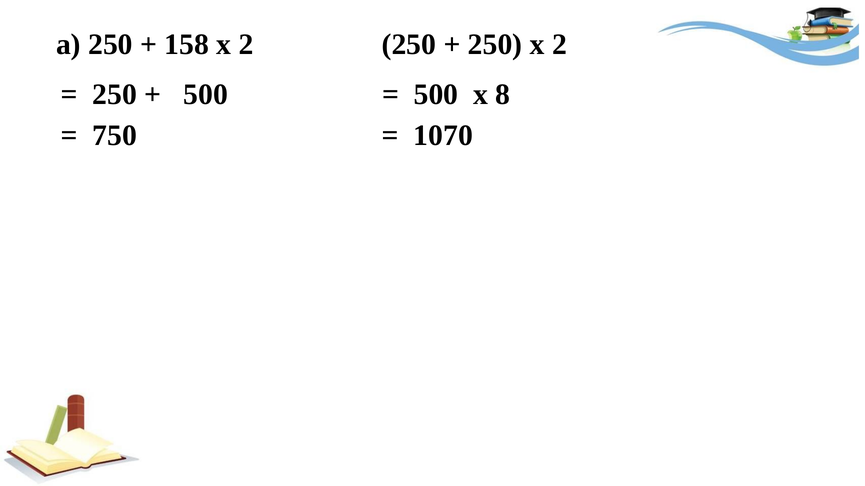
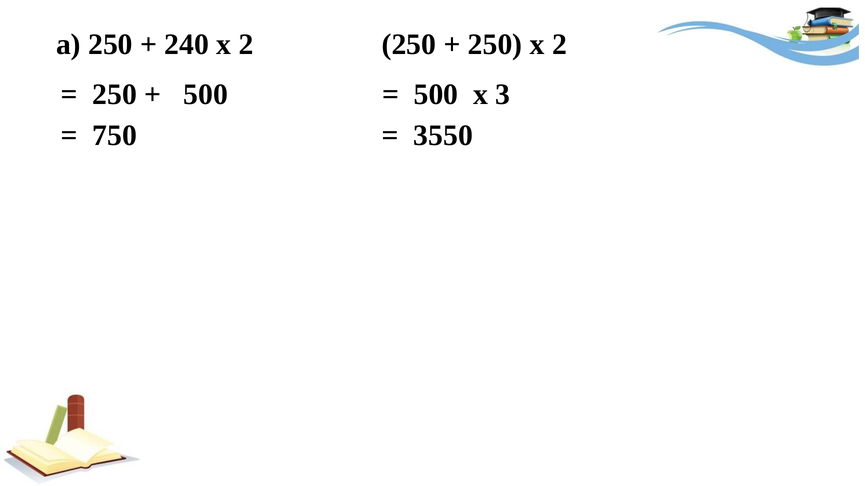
158: 158 -> 240
8: 8 -> 3
1070: 1070 -> 3550
